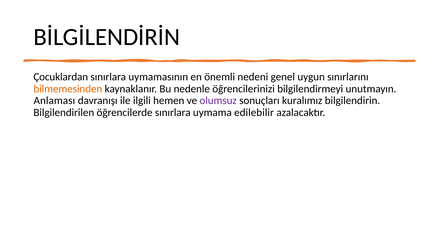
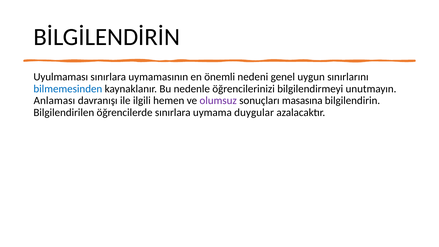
Çocuklardan: Çocuklardan -> Uyulmaması
bilmemesinden colour: orange -> blue
kuralımız: kuralımız -> masasına
edilebilir: edilebilir -> duygular
